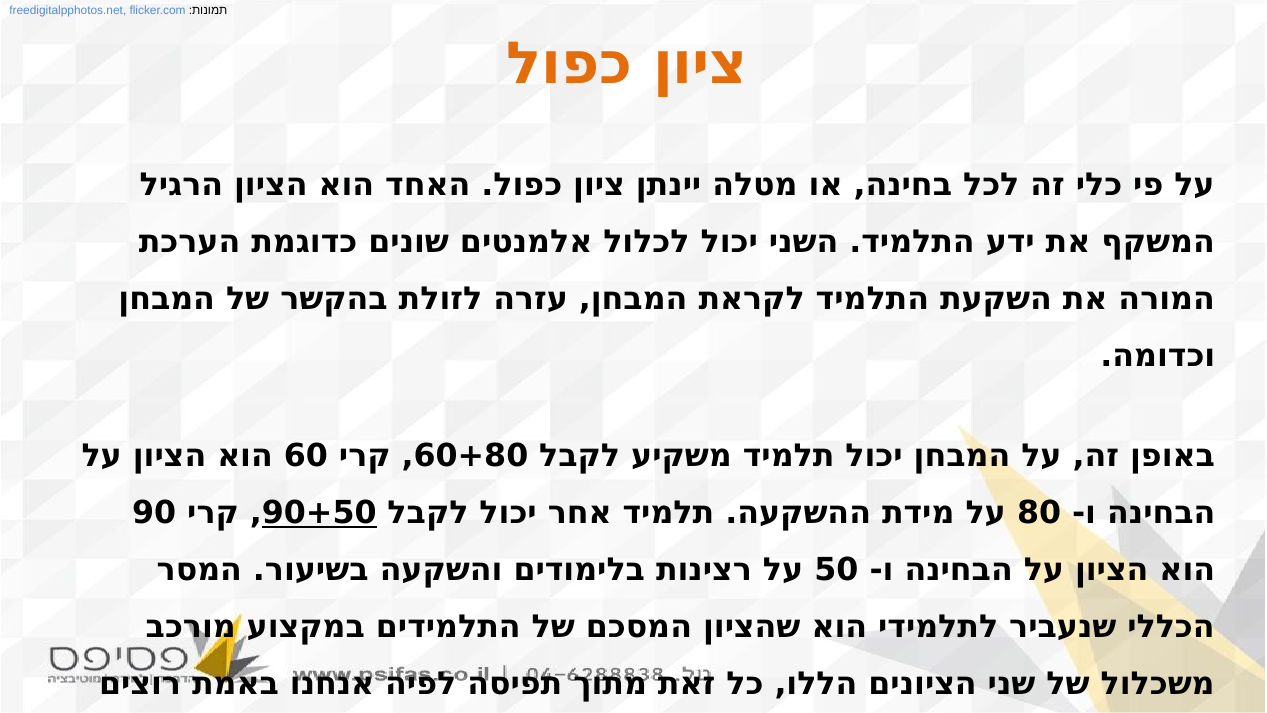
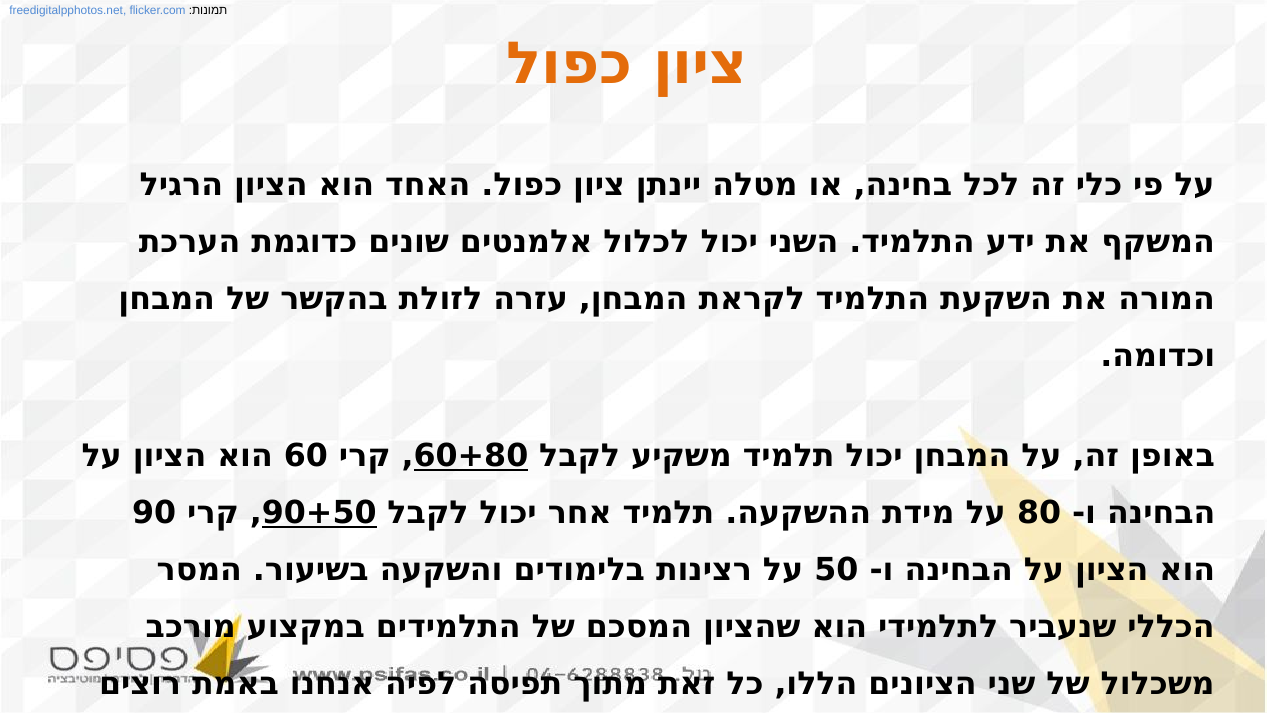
60+80 underline: none -> present
